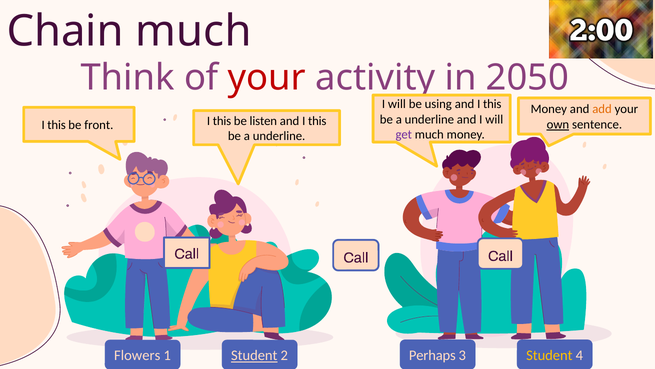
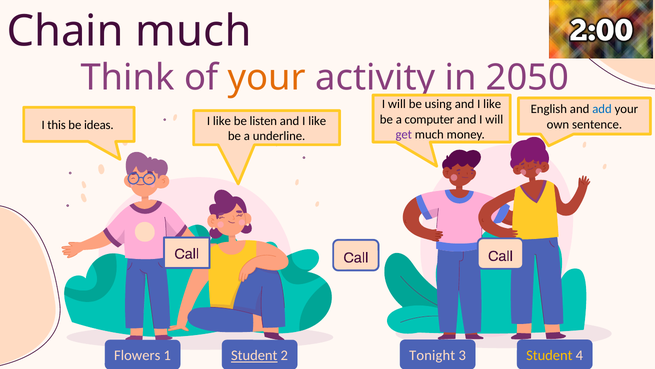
your at (267, 77) colour: red -> orange
this at (492, 104): this -> like
Money at (549, 109): Money -> English
add colour: orange -> blue
underline at (429, 119): underline -> computer
own underline: present -> none
front: front -> ideas
this at (222, 121): this -> like
this at (317, 121): this -> like
Perhaps: Perhaps -> Tonight
